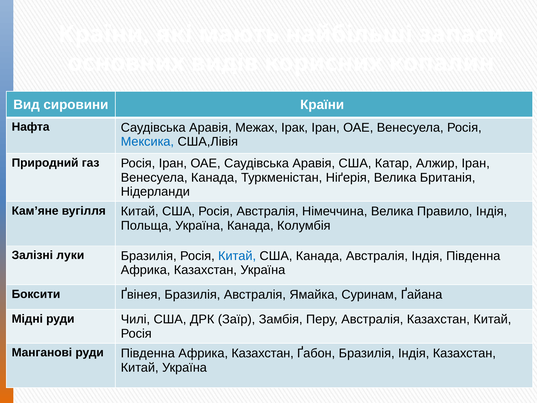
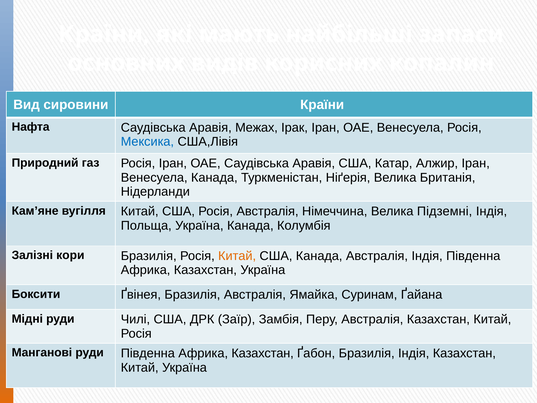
Правило: Правило -> Підземні
луки: луки -> кори
Китай at (237, 256) colour: blue -> orange
